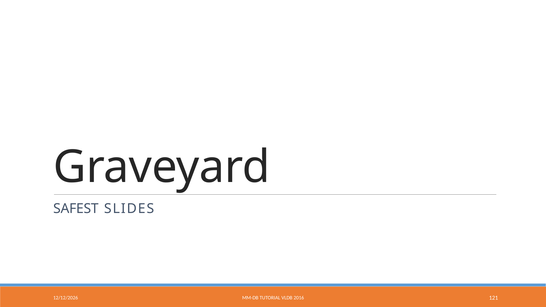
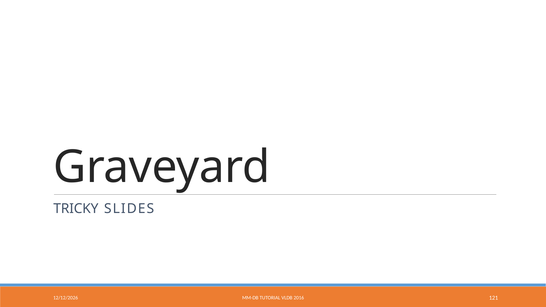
SAFEST: SAFEST -> TRICKY
